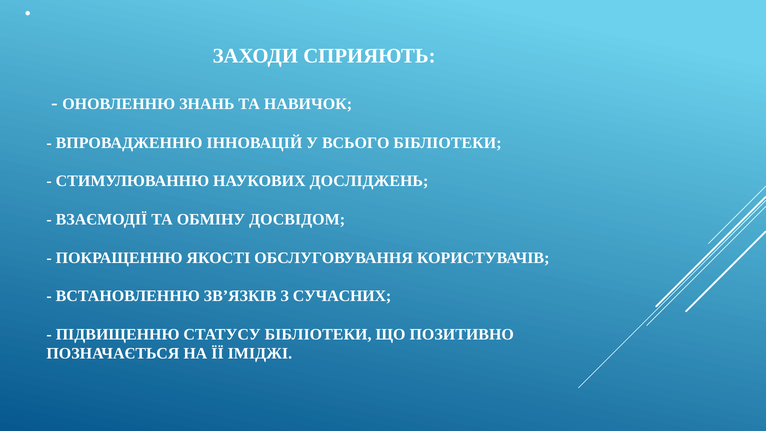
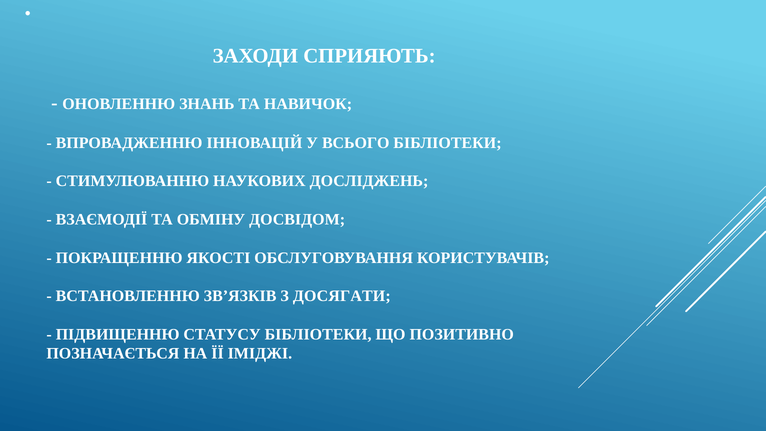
СУЧАСНИХ: СУЧАСНИХ -> ДОСЯГАТИ
